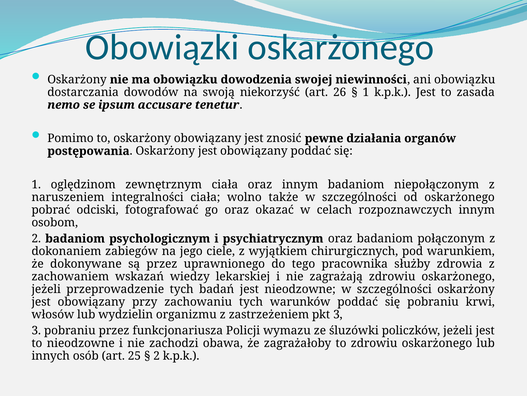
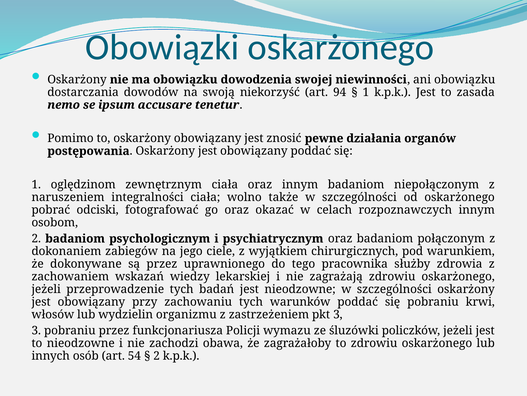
26: 26 -> 94
25: 25 -> 54
